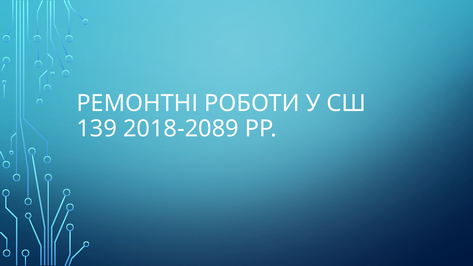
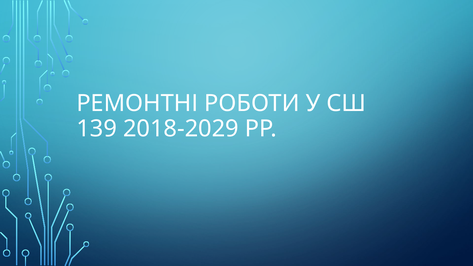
2018-2089: 2018-2089 -> 2018-2029
